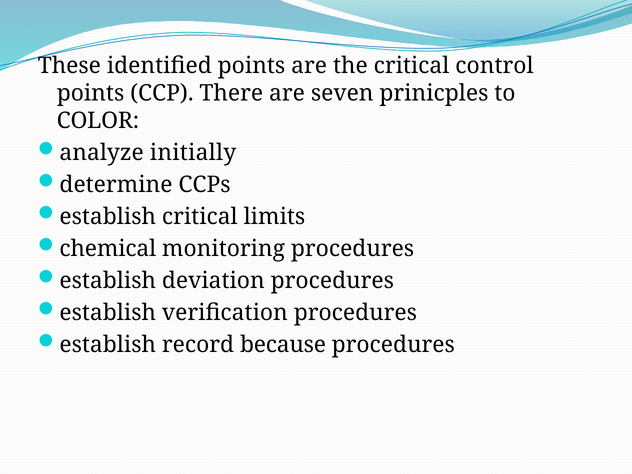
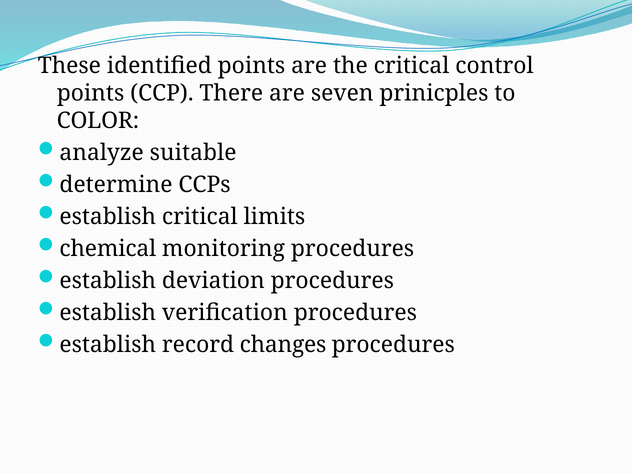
initially: initially -> suitable
because: because -> changes
